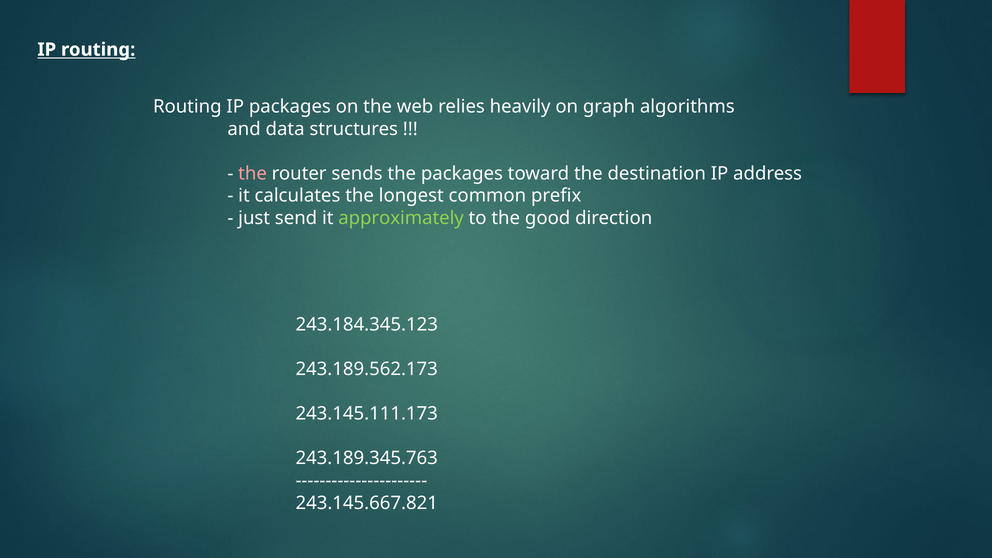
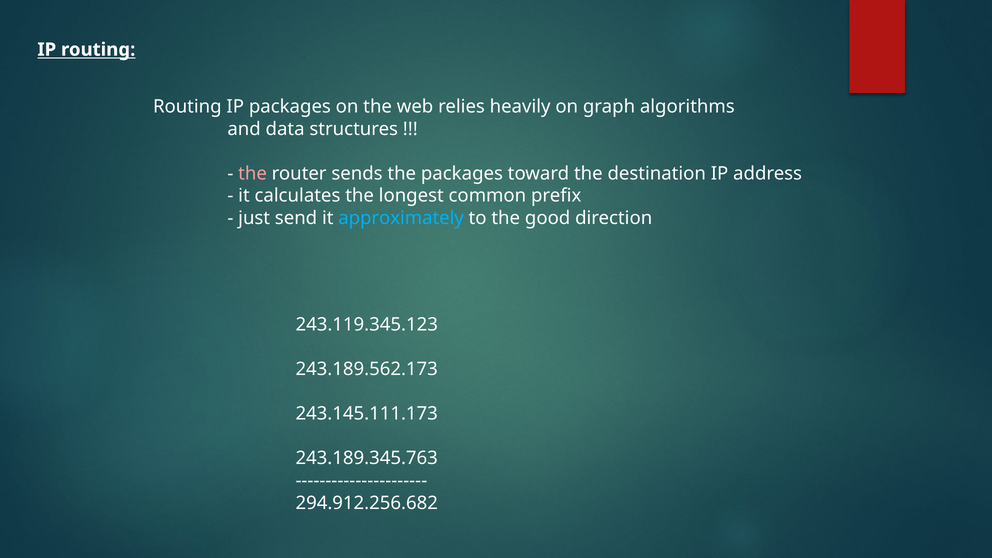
approximately colour: light green -> light blue
243.184.345.123: 243.184.345.123 -> 243.119.345.123
243.145.667.821: 243.145.667.821 -> 294.912.256.682
